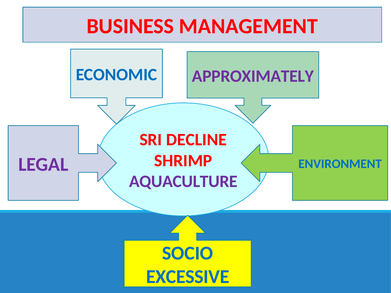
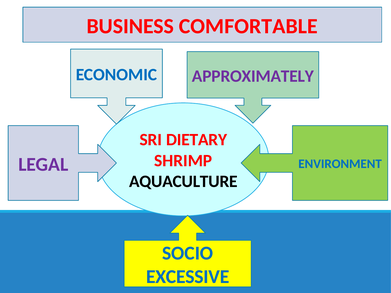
MANAGEMENT: MANAGEMENT -> COMFORTABLE
DECLINE: DECLINE -> DIETARY
AQUACULTURE colour: purple -> black
